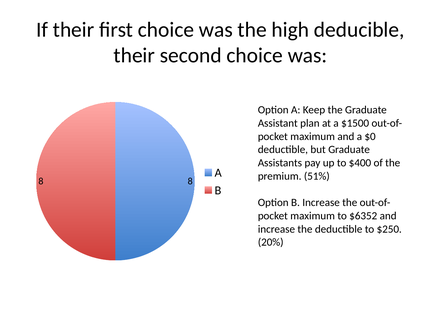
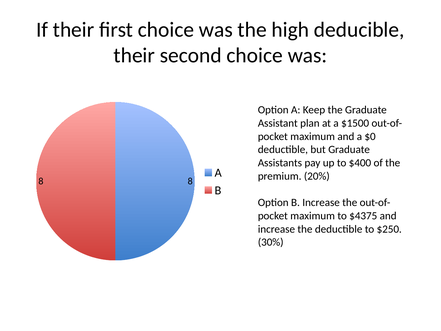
51%: 51% -> 20%
$6352: $6352 -> $4375
20%: 20% -> 30%
